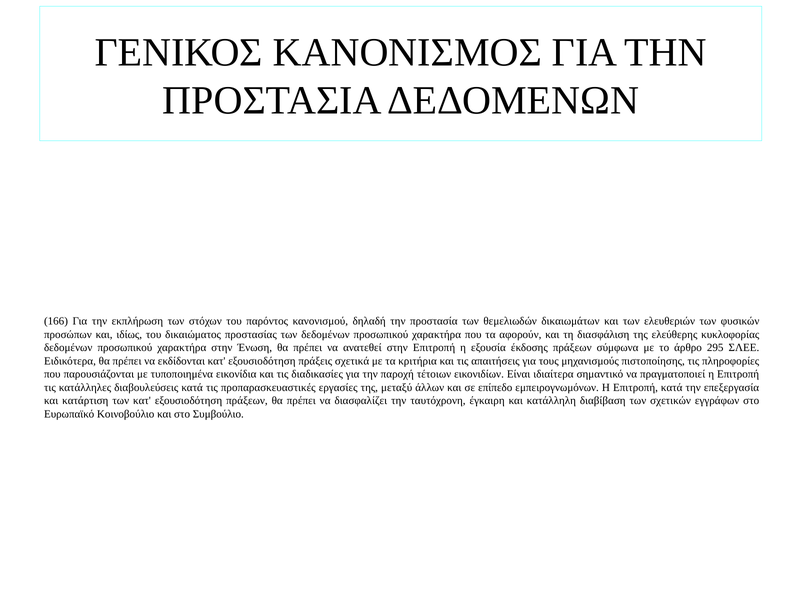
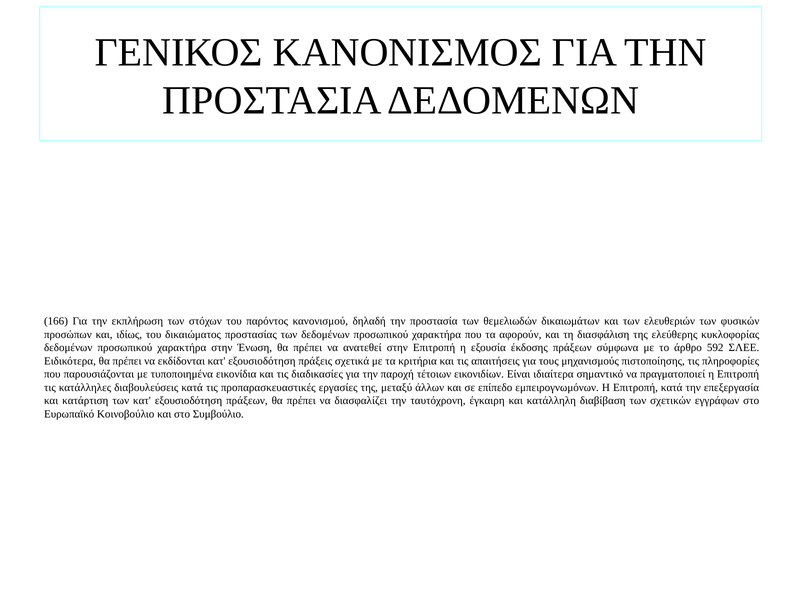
295: 295 -> 592
